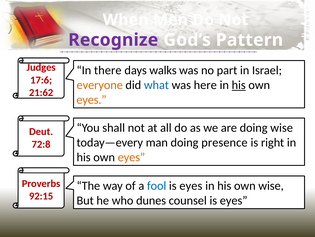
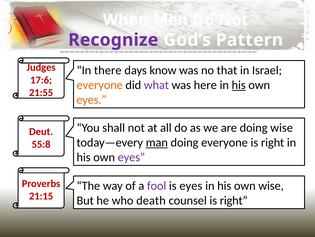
walks: walks -> know
part: part -> that
what colour: blue -> purple
21:62: 21:62 -> 21:55
man underline: none -> present
doing presence: presence -> everyone
72:8: 72:8 -> 55:8
eyes at (131, 157) colour: orange -> purple
fool colour: blue -> purple
92:15: 92:15 -> 21:15
dunes: dunes -> death
counsel is eyes: eyes -> right
